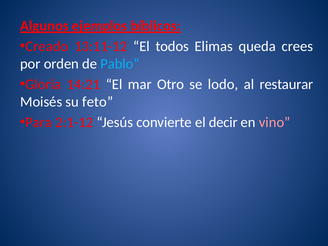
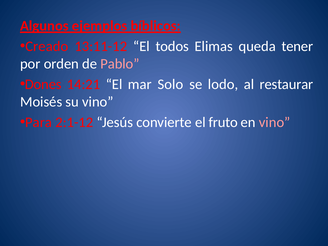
crees: crees -> tener
Pablo colour: light blue -> pink
Gloria: Gloria -> Dones
Otro: Otro -> Solo
su feto: feto -> vino
decir: decir -> fruto
